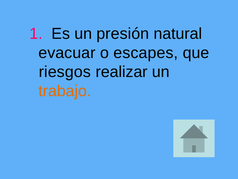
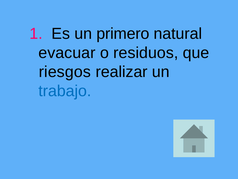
presión: presión -> primero
escapes: escapes -> residuos
trabajo colour: orange -> blue
